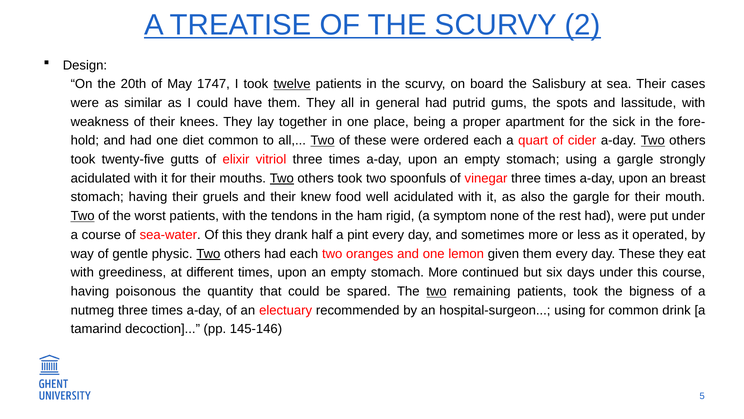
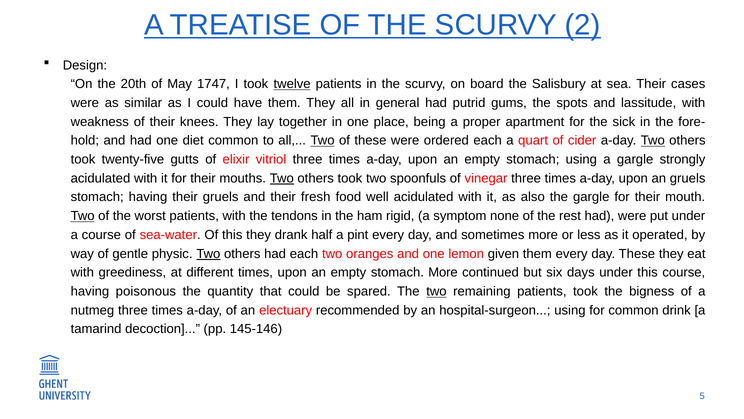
an breast: breast -> gruels
knew: knew -> fresh
